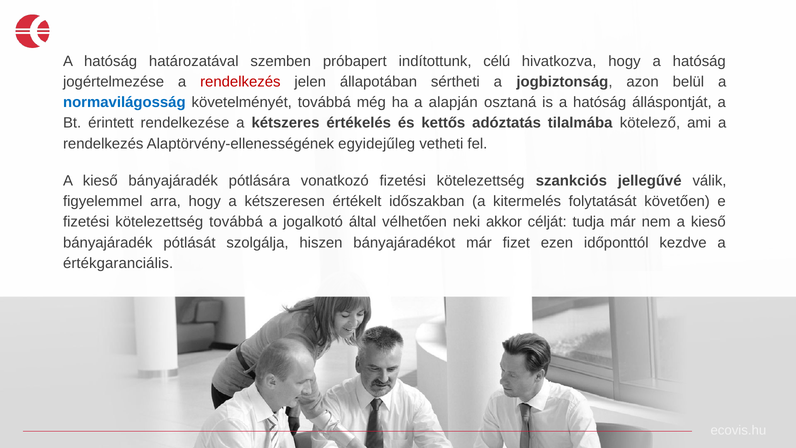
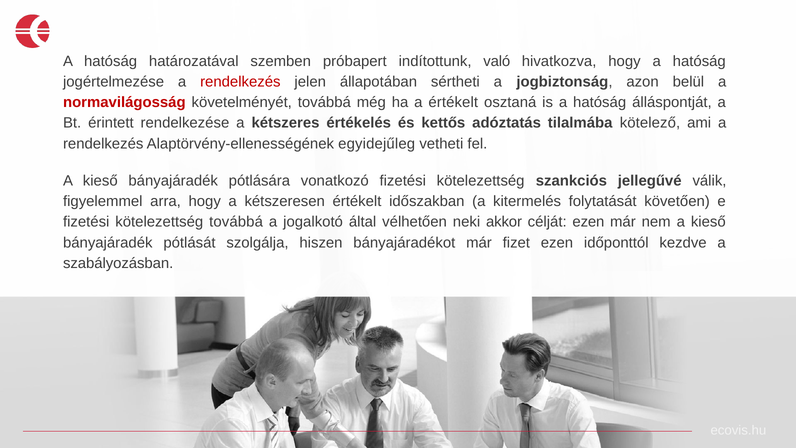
célú: célú -> való
normavilágosság colour: blue -> red
a alapján: alapján -> értékelt
célját tudja: tudja -> ezen
értékgaranciális: értékgaranciális -> szabályozásban
